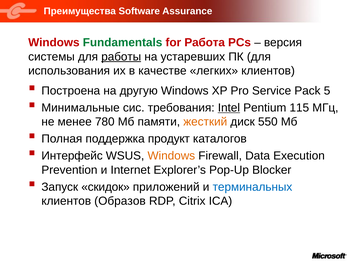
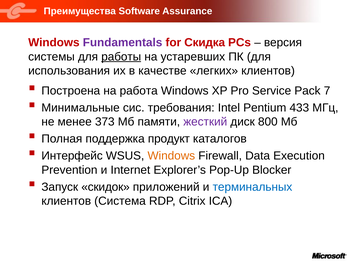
Fundamentals colour: green -> purple
Работа: Работа -> Скидка
другую: другую -> работа
5: 5 -> 7
Intel underline: present -> none
115: 115 -> 433
780: 780 -> 373
жесткий colour: orange -> purple
550: 550 -> 800
Образов: Образов -> Система
